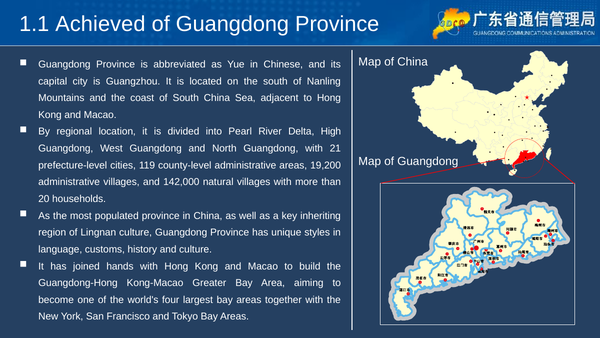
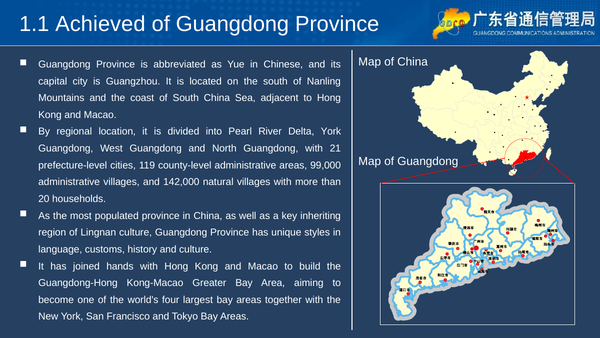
Delta High: High -> York
19,200: 19,200 -> 99,000
